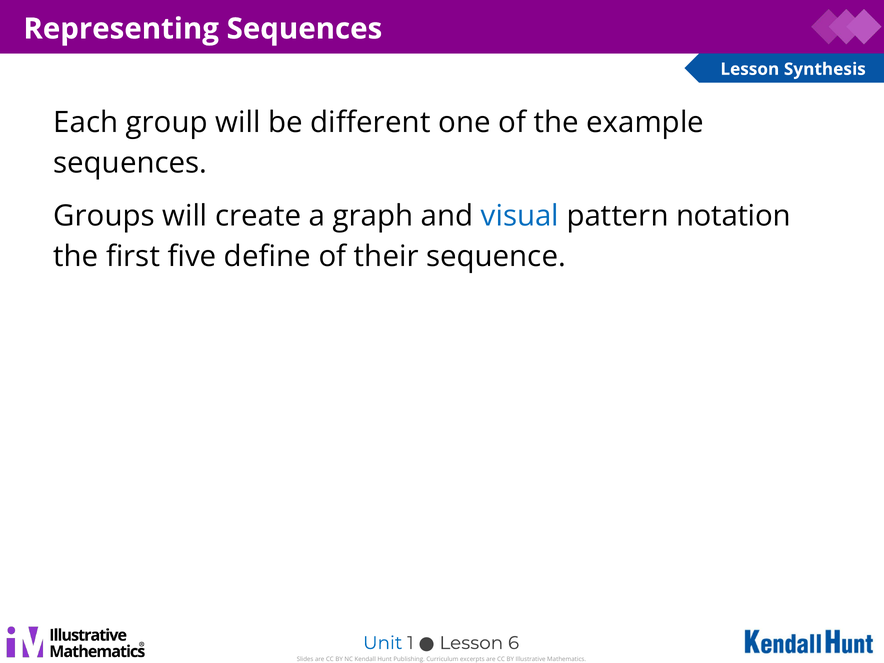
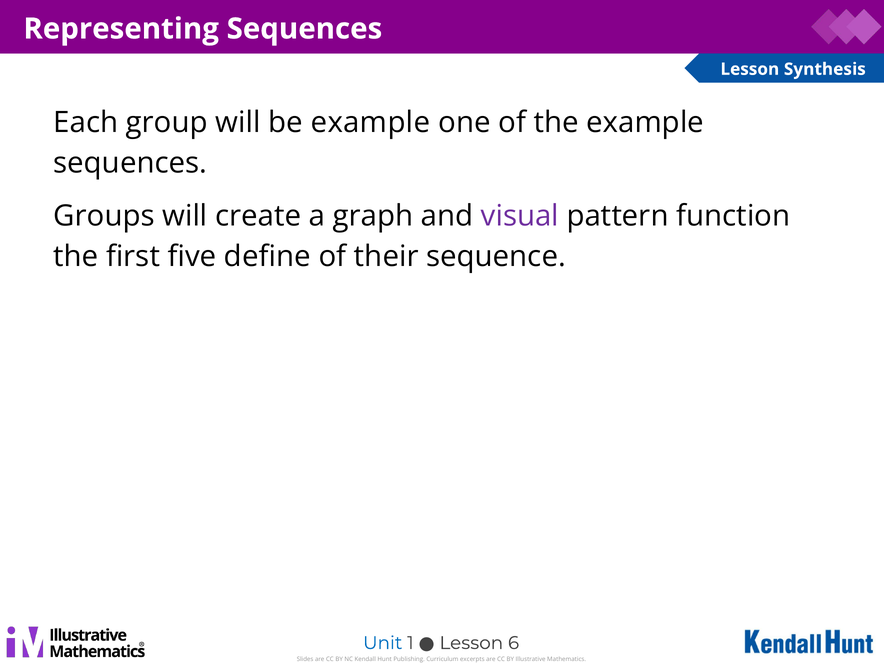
be different: different -> example
visual colour: blue -> purple
notation: notation -> function
